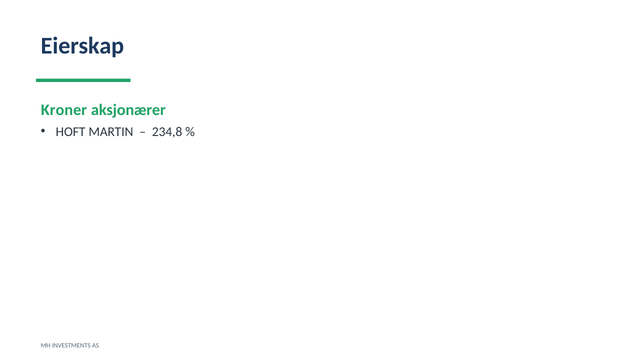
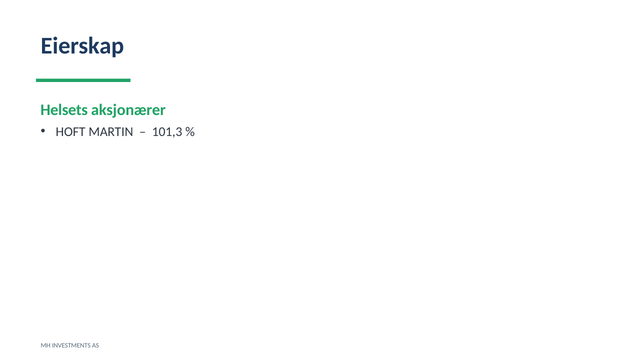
Kroner: Kroner -> Helsets
234,8: 234,8 -> 101,3
